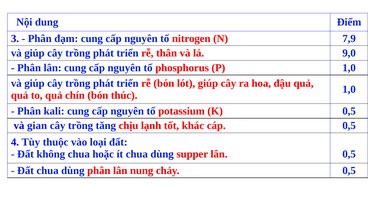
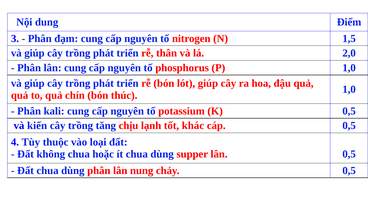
7,9: 7,9 -> 1,5
9,0: 9,0 -> 2,0
gian: gian -> kiến
